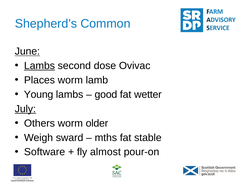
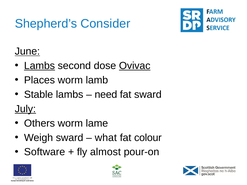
Common: Common -> Consider
Ovivac underline: none -> present
Young: Young -> Stable
good: good -> need
fat wetter: wetter -> sward
older: older -> lame
mths: mths -> what
stable: stable -> colour
